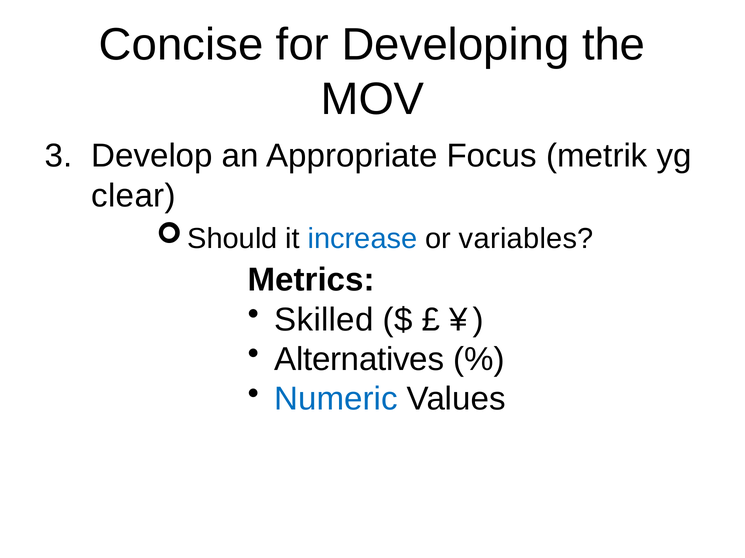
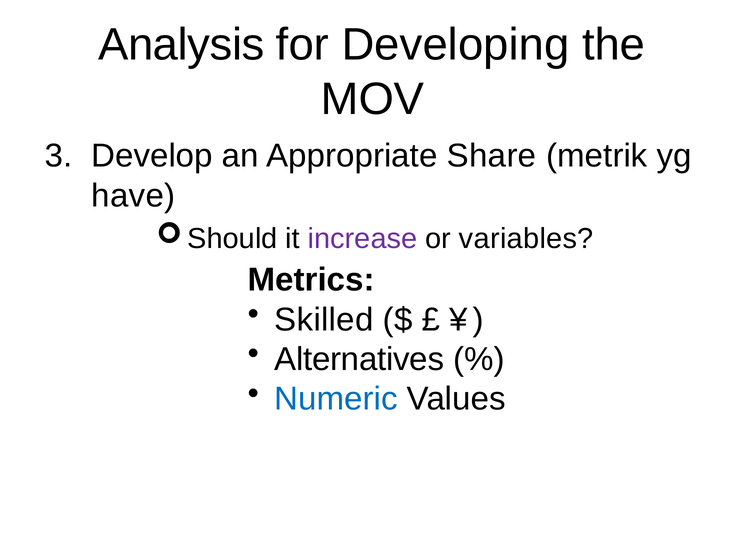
Concise: Concise -> Analysis
Focus: Focus -> Share
clear: clear -> have
increase colour: blue -> purple
